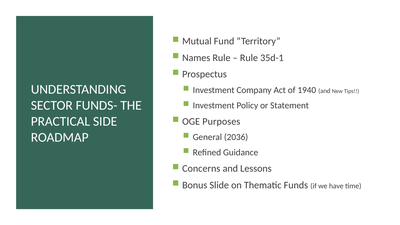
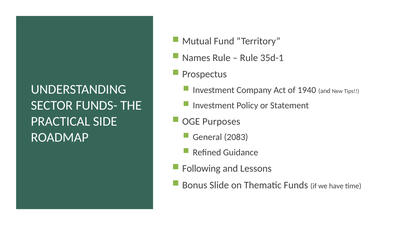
2036: 2036 -> 2083
Concerns: Concerns -> Following
